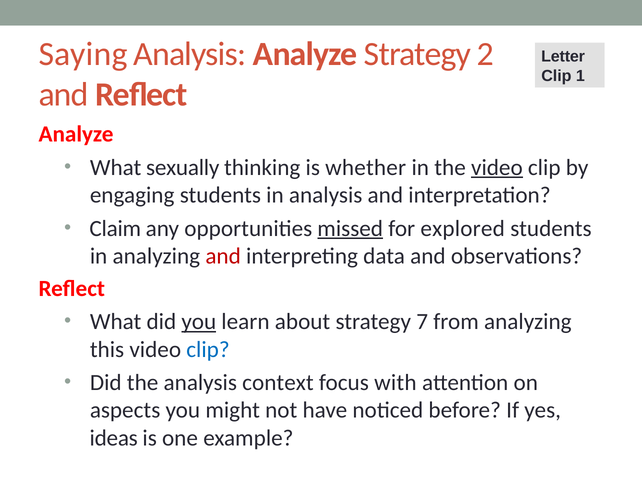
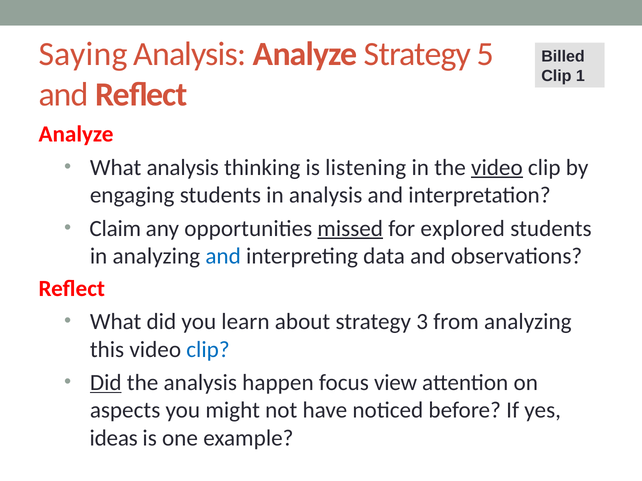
2: 2 -> 5
Letter: Letter -> Billed
What sexually: sexually -> analysis
whether: whether -> listening
and at (223, 256) colour: red -> blue
you at (199, 322) underline: present -> none
7: 7 -> 3
Did at (106, 383) underline: none -> present
context: context -> happen
with: with -> view
